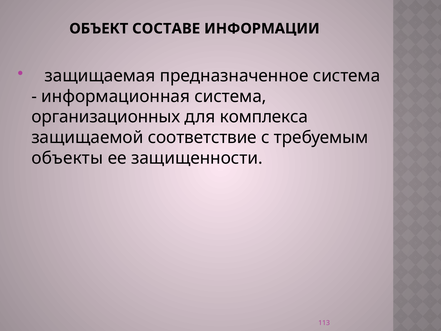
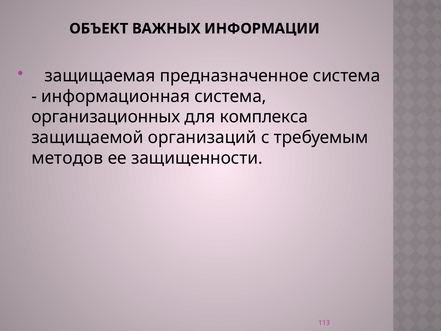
СОСТАВЕ: СОСТАВЕ -> ВАЖНЫХ
соответствие: соответствие -> организаций
объекты: объекты -> методов
